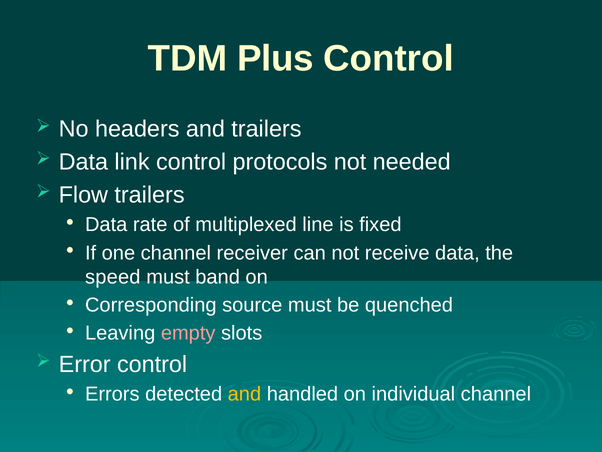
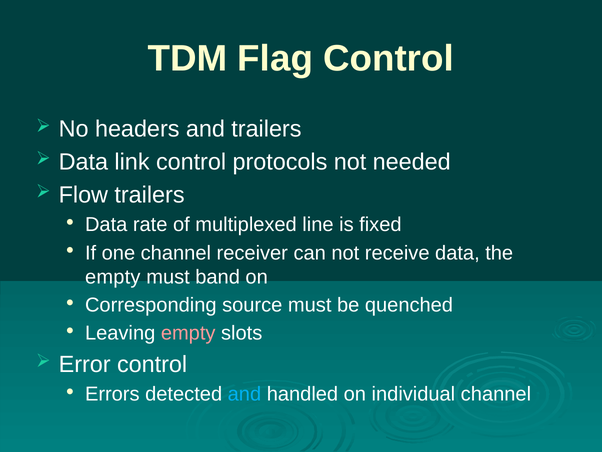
Plus: Plus -> Flag
speed at (113, 277): speed -> empty
and at (244, 394) colour: yellow -> light blue
